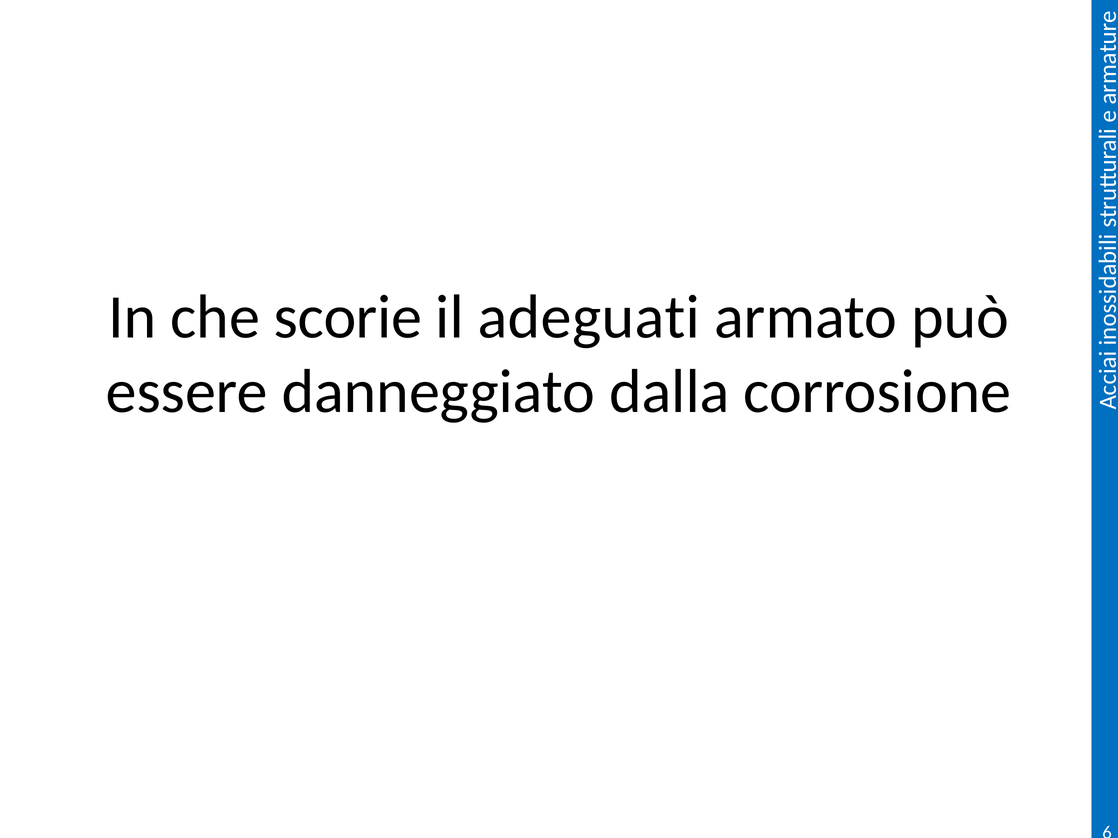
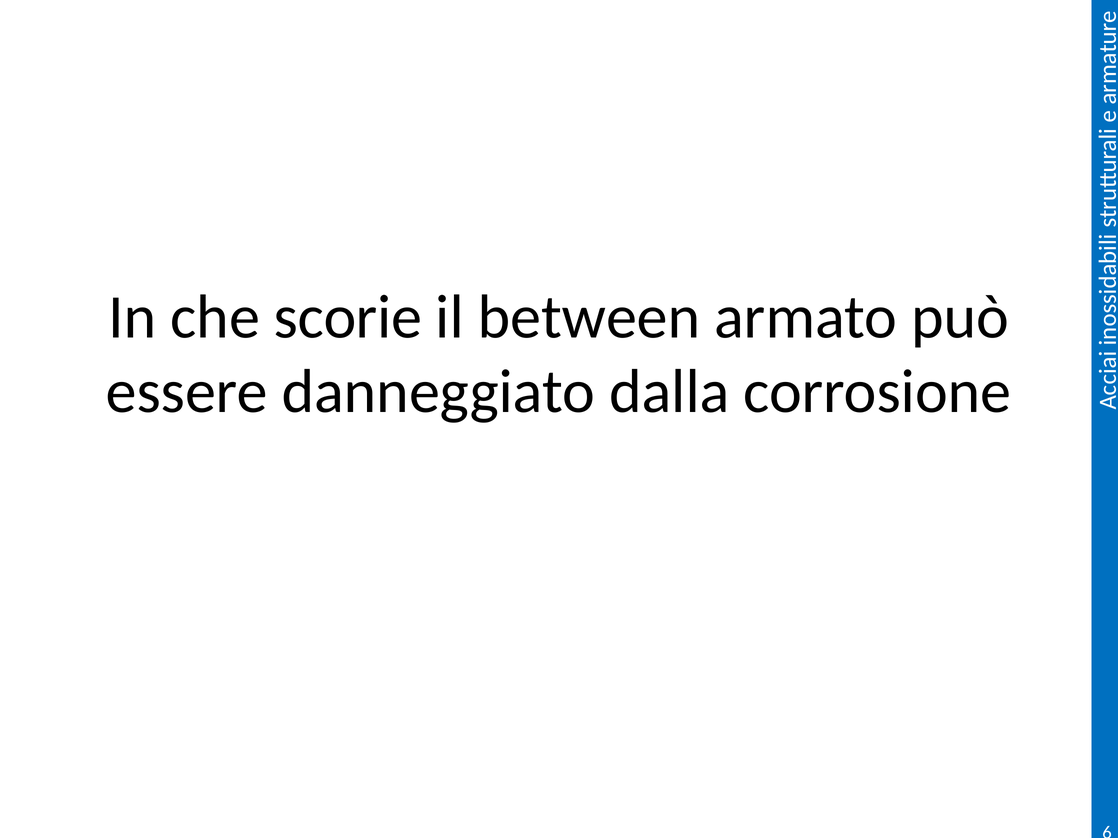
adeguati: adeguati -> between
